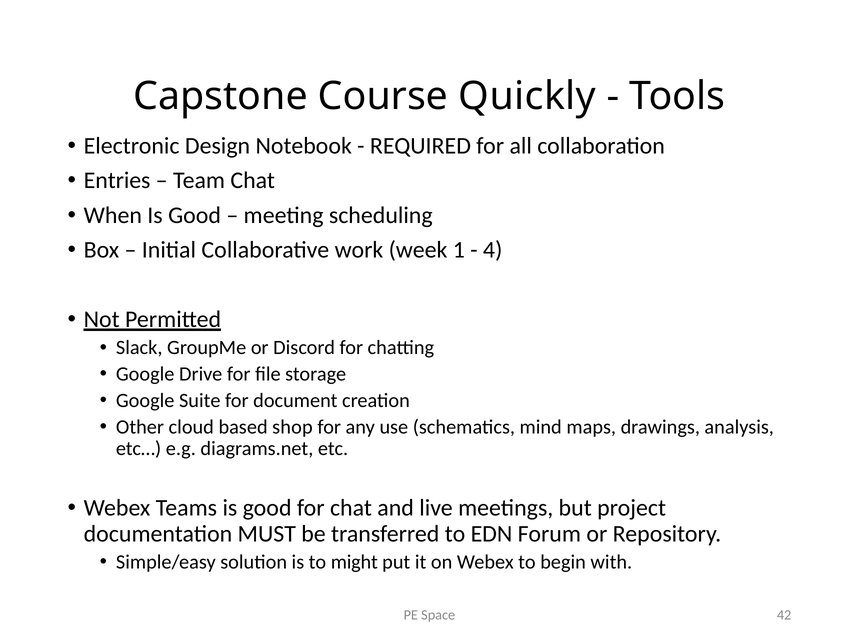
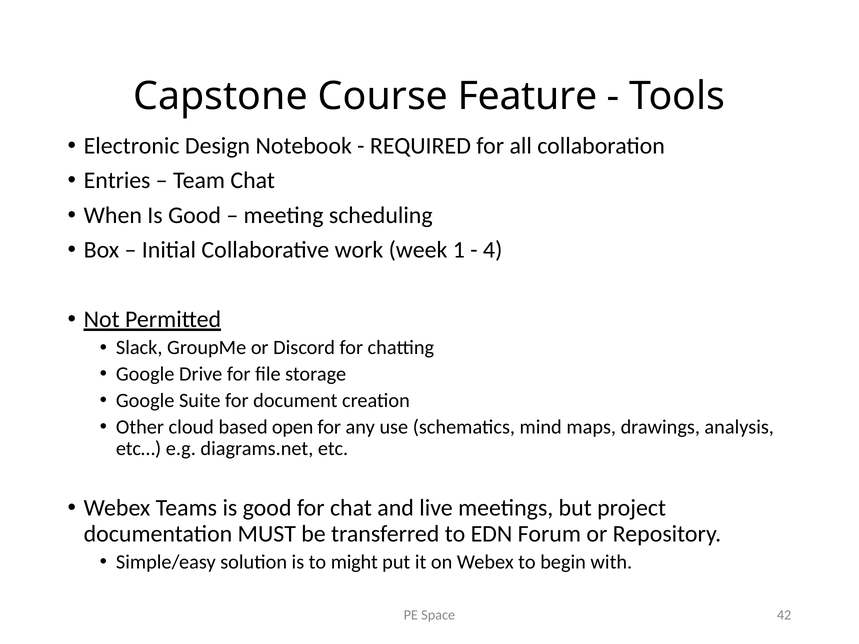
Quickly: Quickly -> Feature
shop: shop -> open
